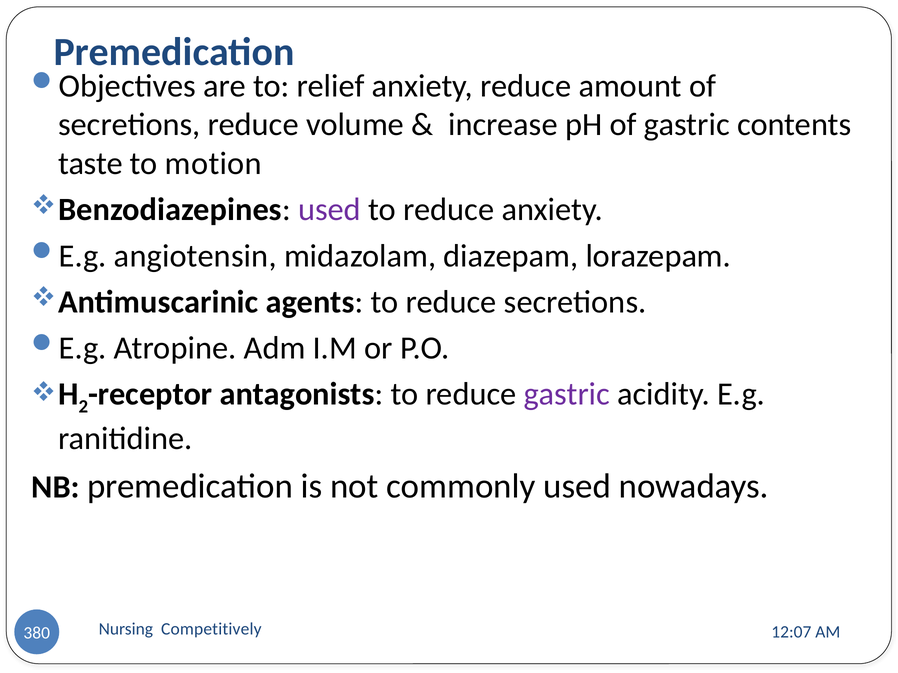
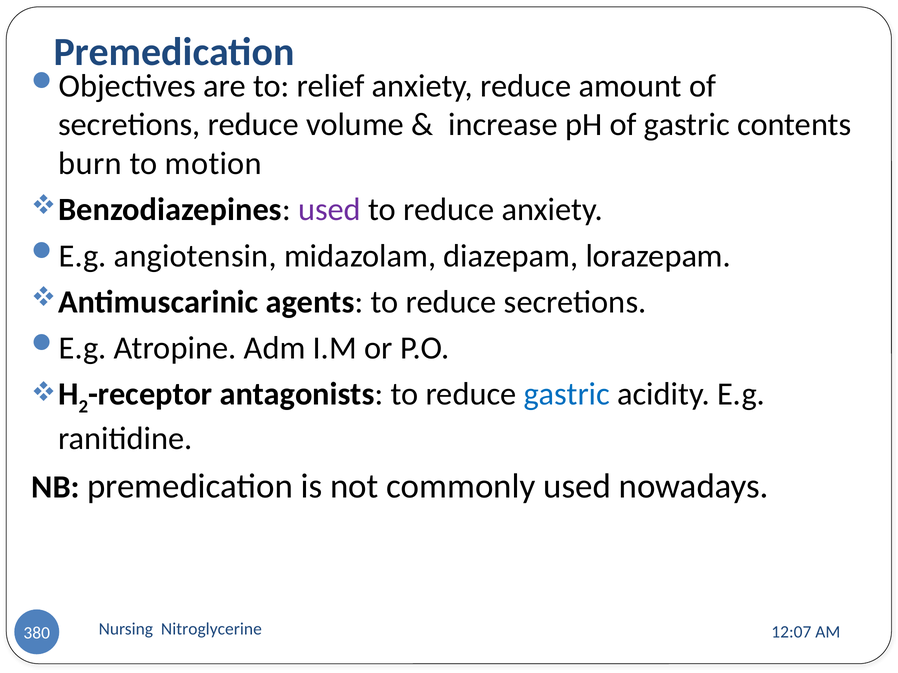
taste: taste -> burn
gastric at (567, 394) colour: purple -> blue
Competitively: Competitively -> Nitroglycerine
